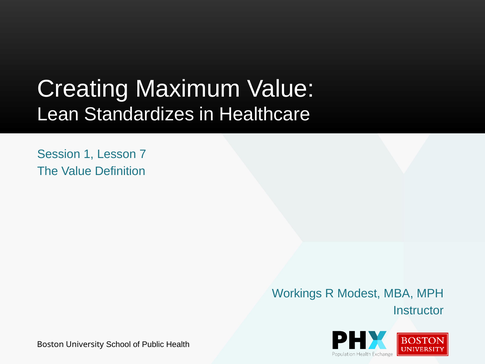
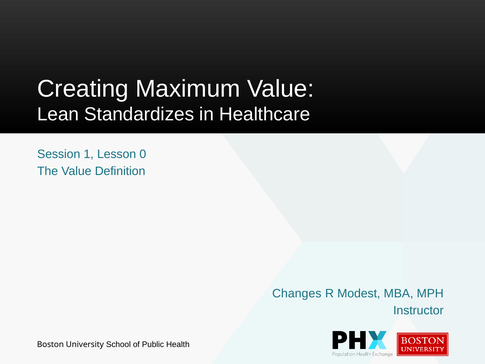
7: 7 -> 0
Workings: Workings -> Changes
